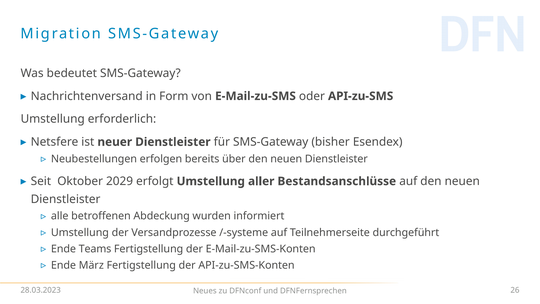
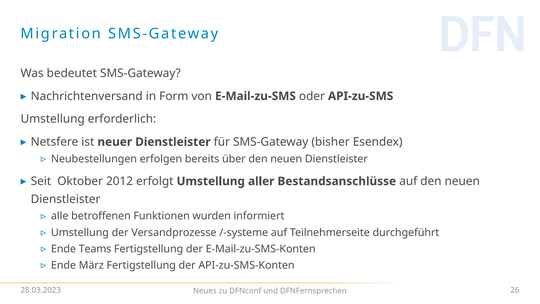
2029: 2029 -> 2012
Abdeckung: Abdeckung -> Funktionen
